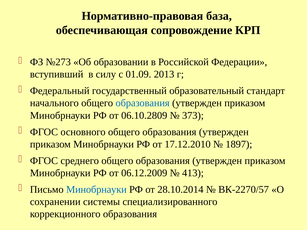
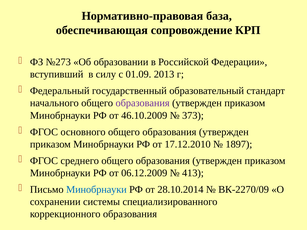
образования at (143, 103) colour: blue -> purple
06.10.2809: 06.10.2809 -> 46.10.2009
ВК-2270/57: ВК-2270/57 -> ВК-2270/09
